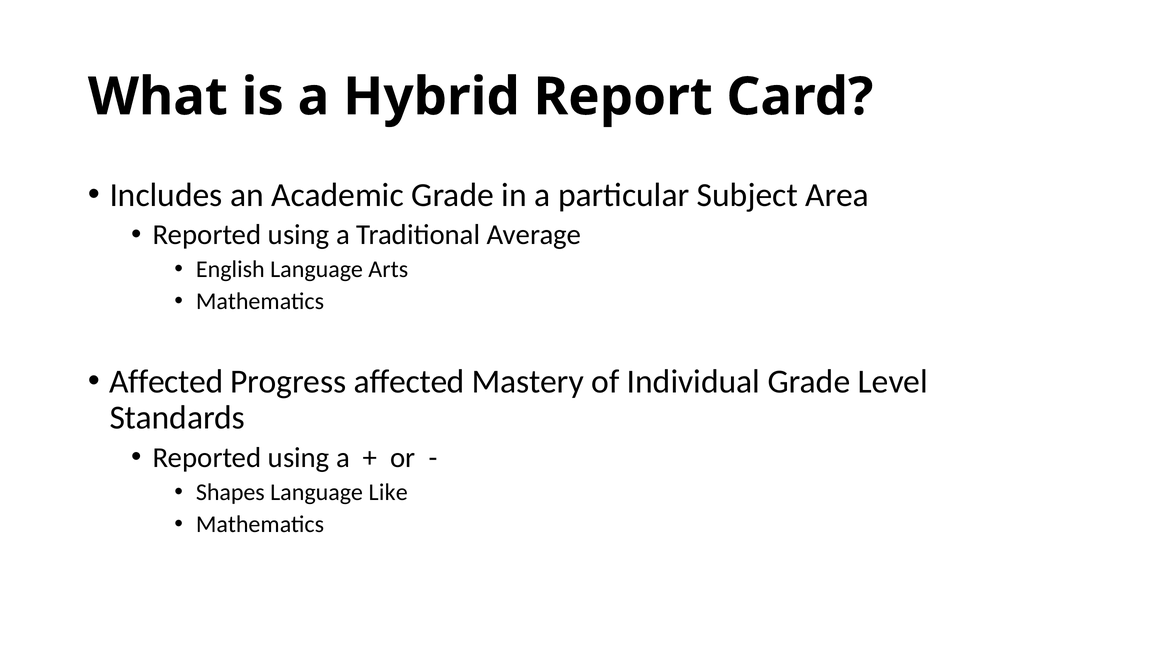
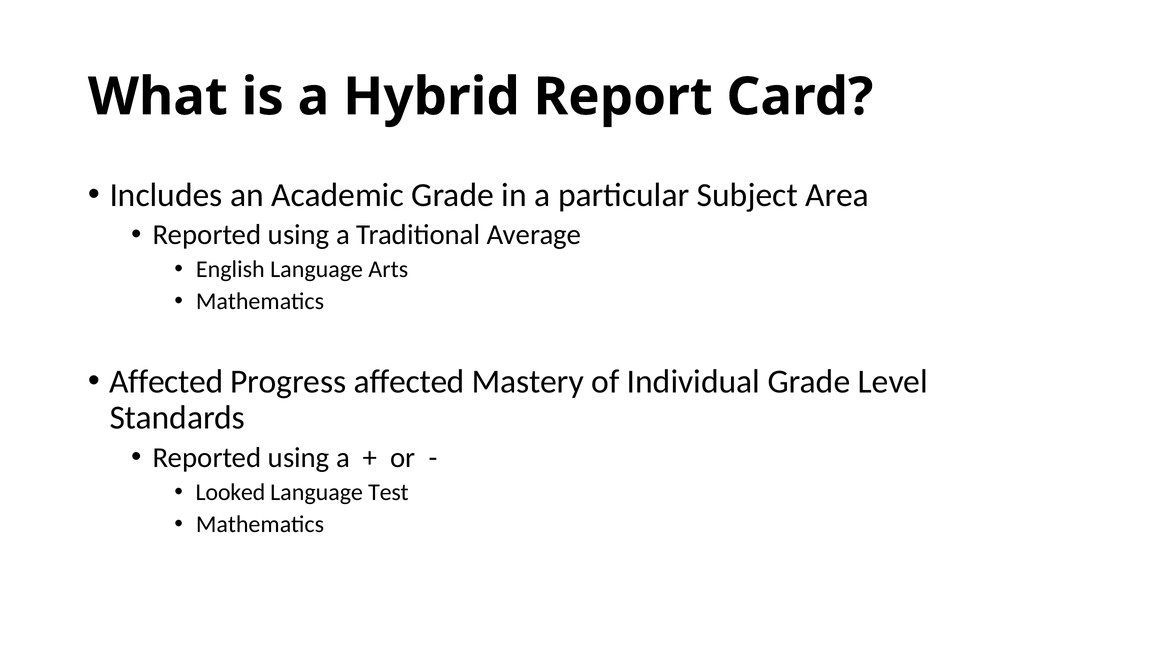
Shapes: Shapes -> Looked
Like: Like -> Test
